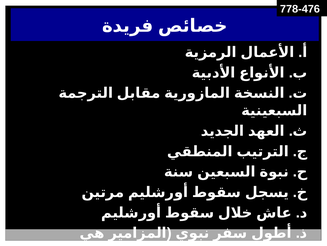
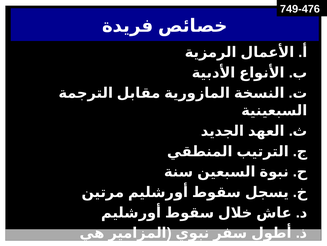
778-476: 778-476 -> 749-476
